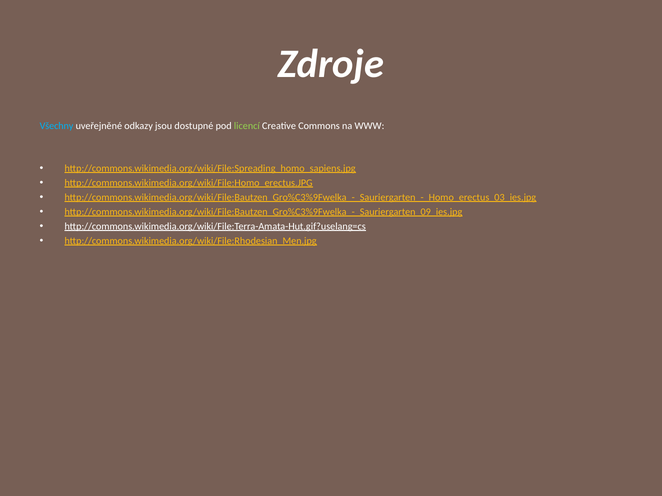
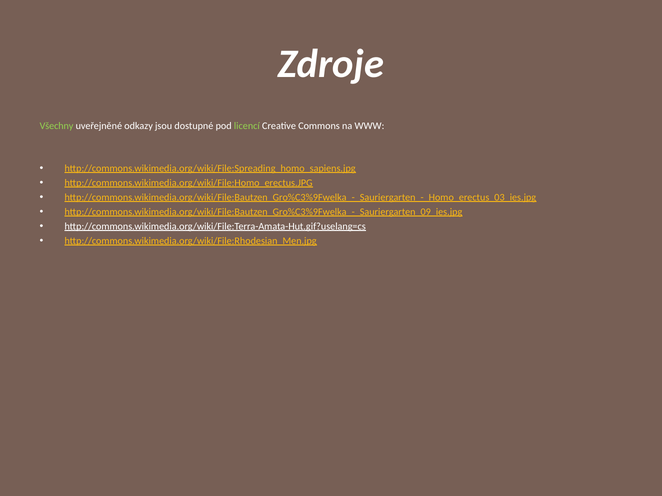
Všechny colour: light blue -> light green
